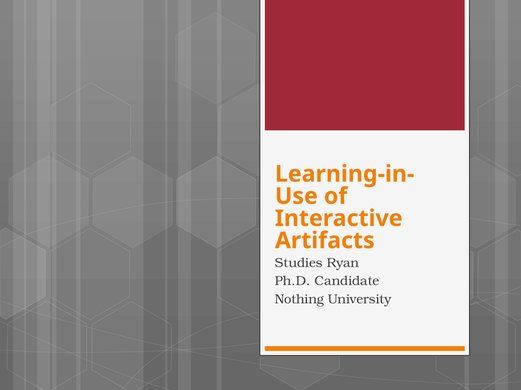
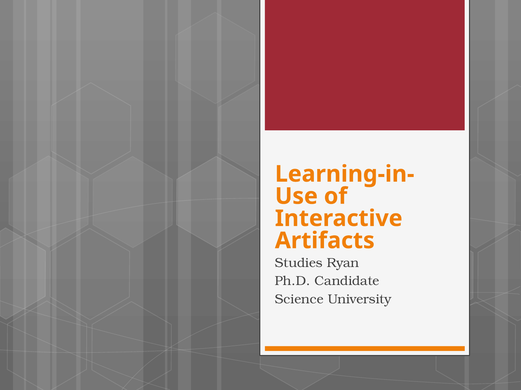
Nothing: Nothing -> Science
